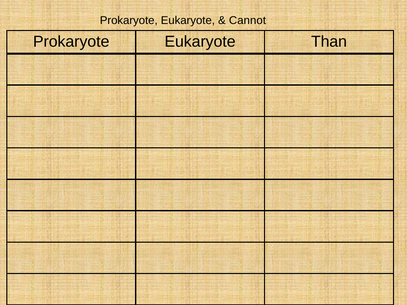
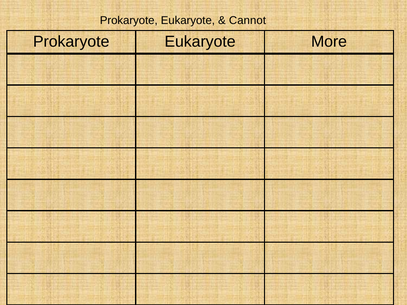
Than: Than -> More
